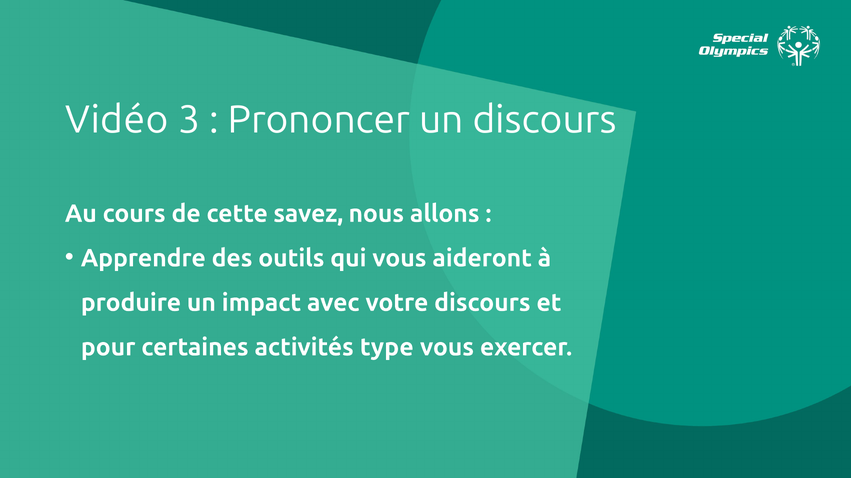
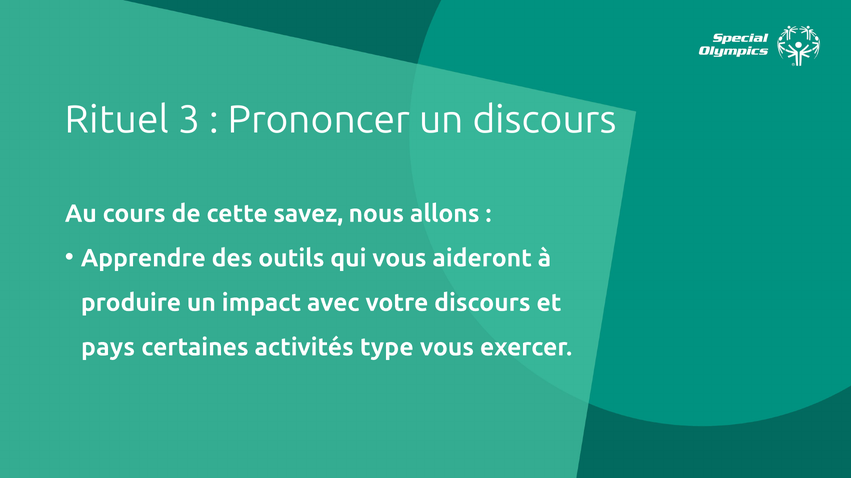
Vidéo: Vidéo -> Rituel
pour: pour -> pays
